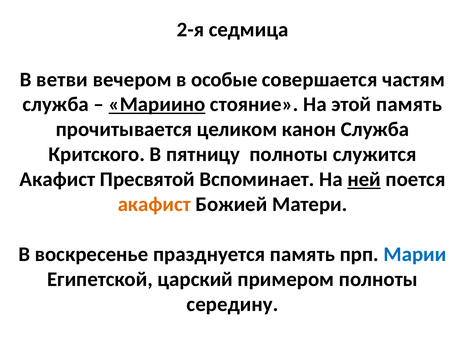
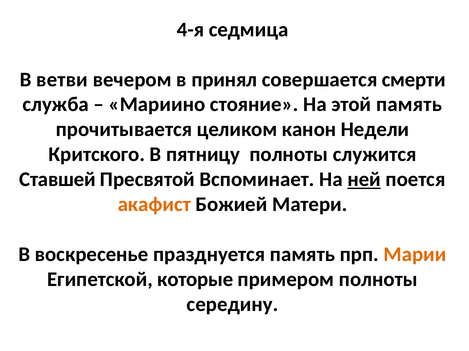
2-я: 2-я -> 4-я
особые: особые -> принял
частям: частям -> смерти
Мариино underline: present -> none
канон Служба: Служба -> Недели
Акафист at (57, 180): Акафист -> Ставшей
Марии colour: blue -> orange
царский: царский -> которые
